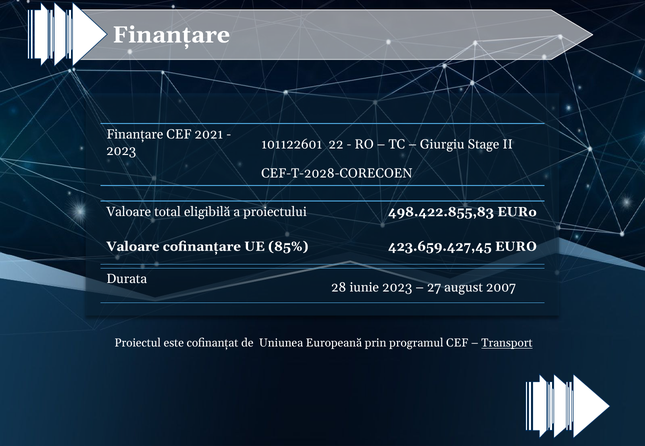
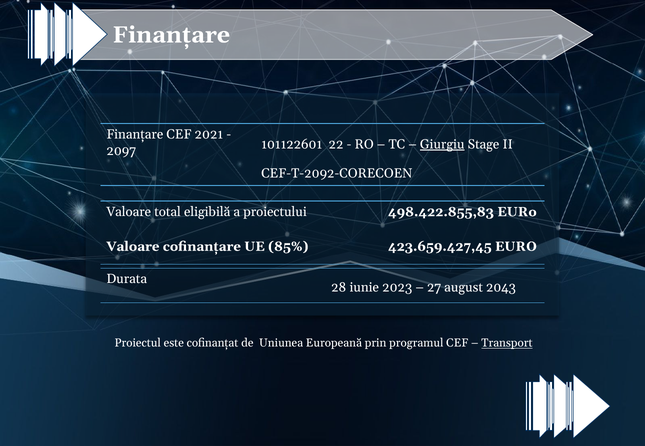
Giurgiu underline: none -> present
2023 at (121, 151): 2023 -> 2097
CEF-T-2028-CORECOEN: CEF-T-2028-CORECOEN -> CEF-T-2092-CORECOEN
2007: 2007 -> 2043
